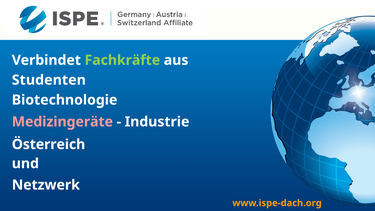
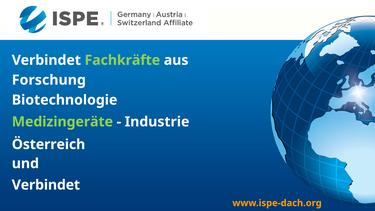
Studenten: Studenten -> Forschung
Medizingeräte colour: pink -> light green
Netzwerk at (46, 185): Netzwerk -> Verbindet
